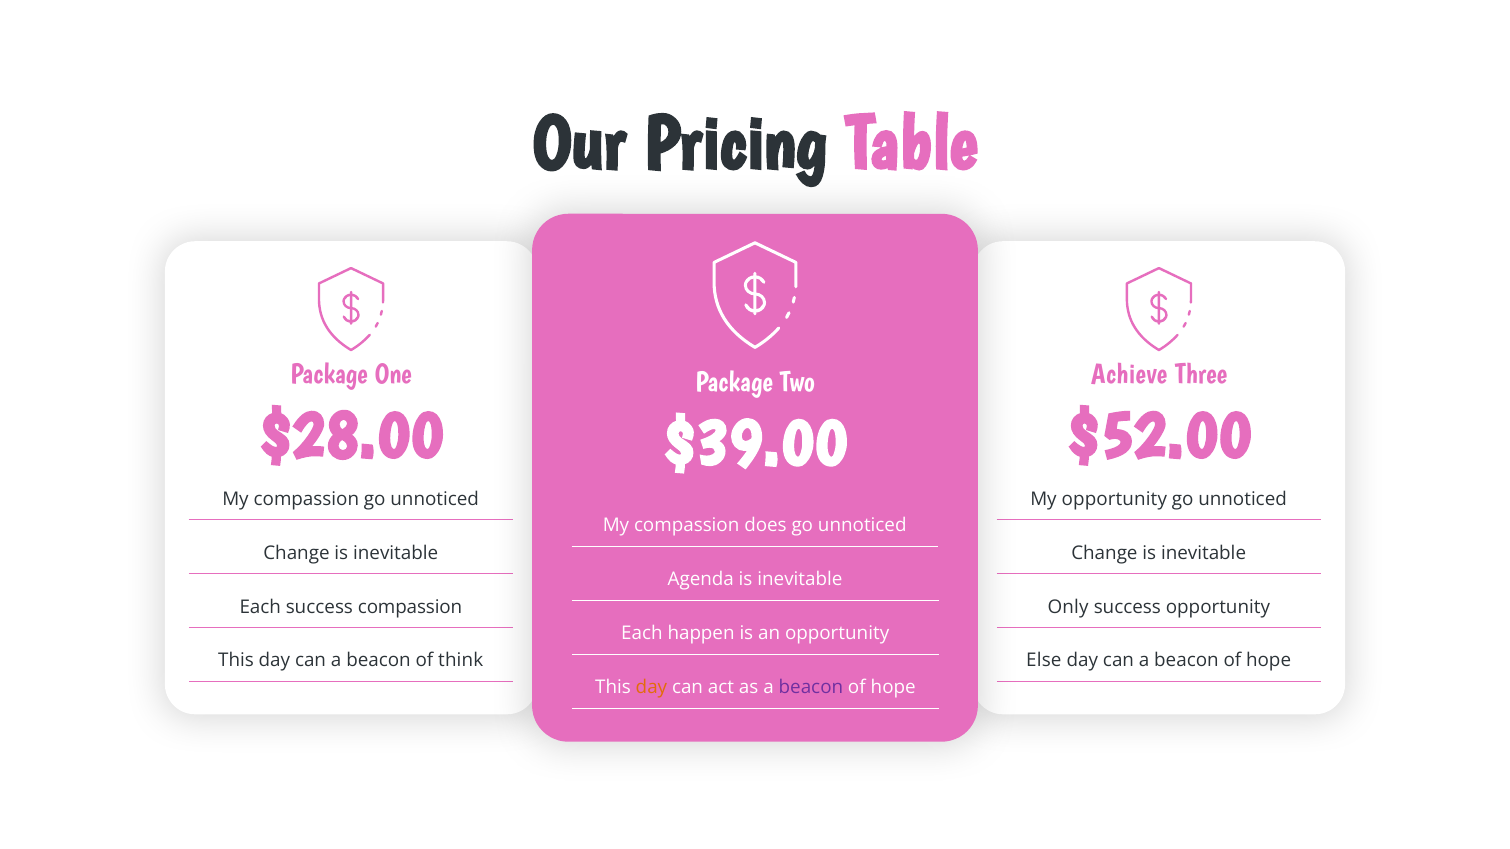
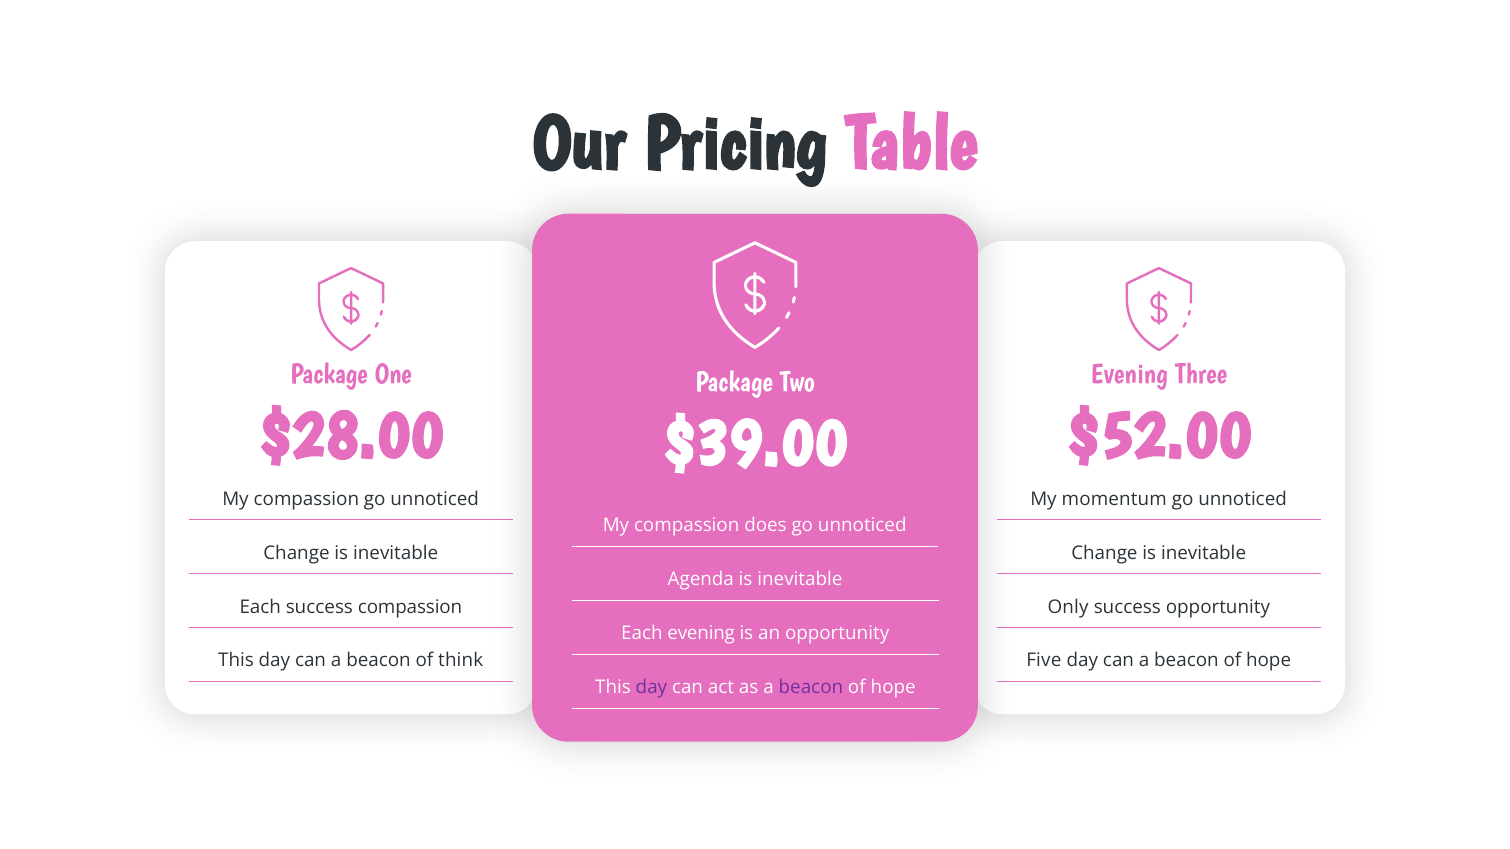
Achieve at (1129, 375): Achieve -> Evening
My opportunity: opportunity -> momentum
Each happen: happen -> evening
Else: Else -> Five
day at (651, 688) colour: orange -> purple
